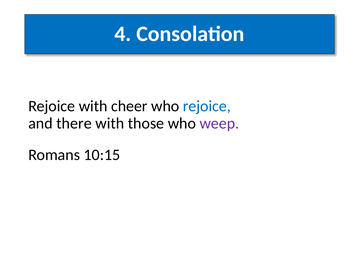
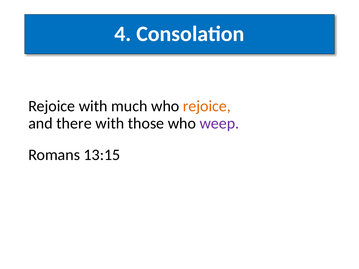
cheer: cheer -> much
rejoice at (207, 106) colour: blue -> orange
10:15: 10:15 -> 13:15
